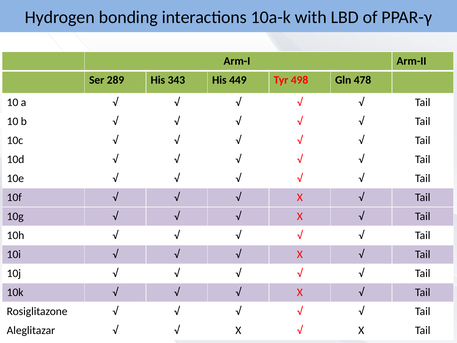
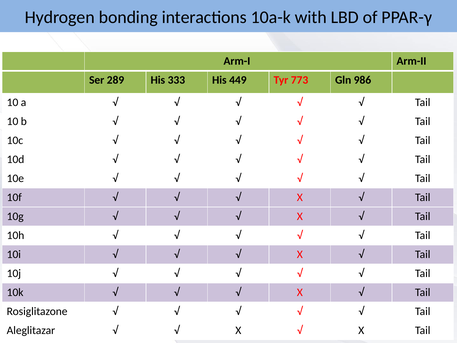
343: 343 -> 333
498: 498 -> 773
478: 478 -> 986
